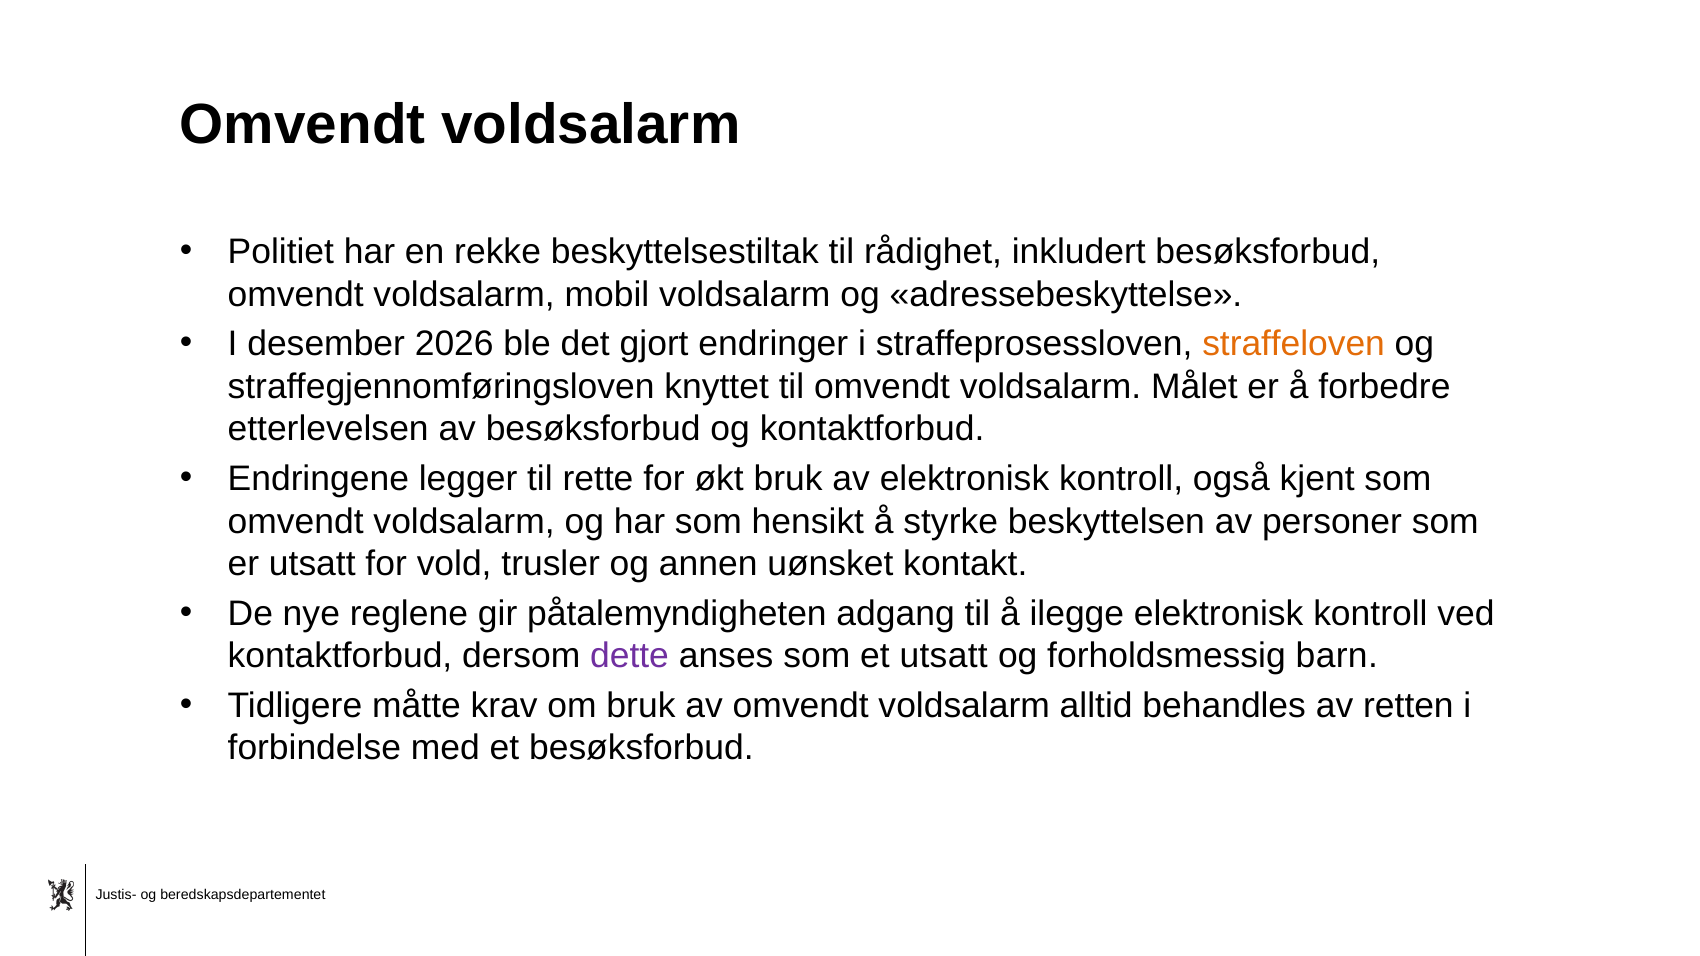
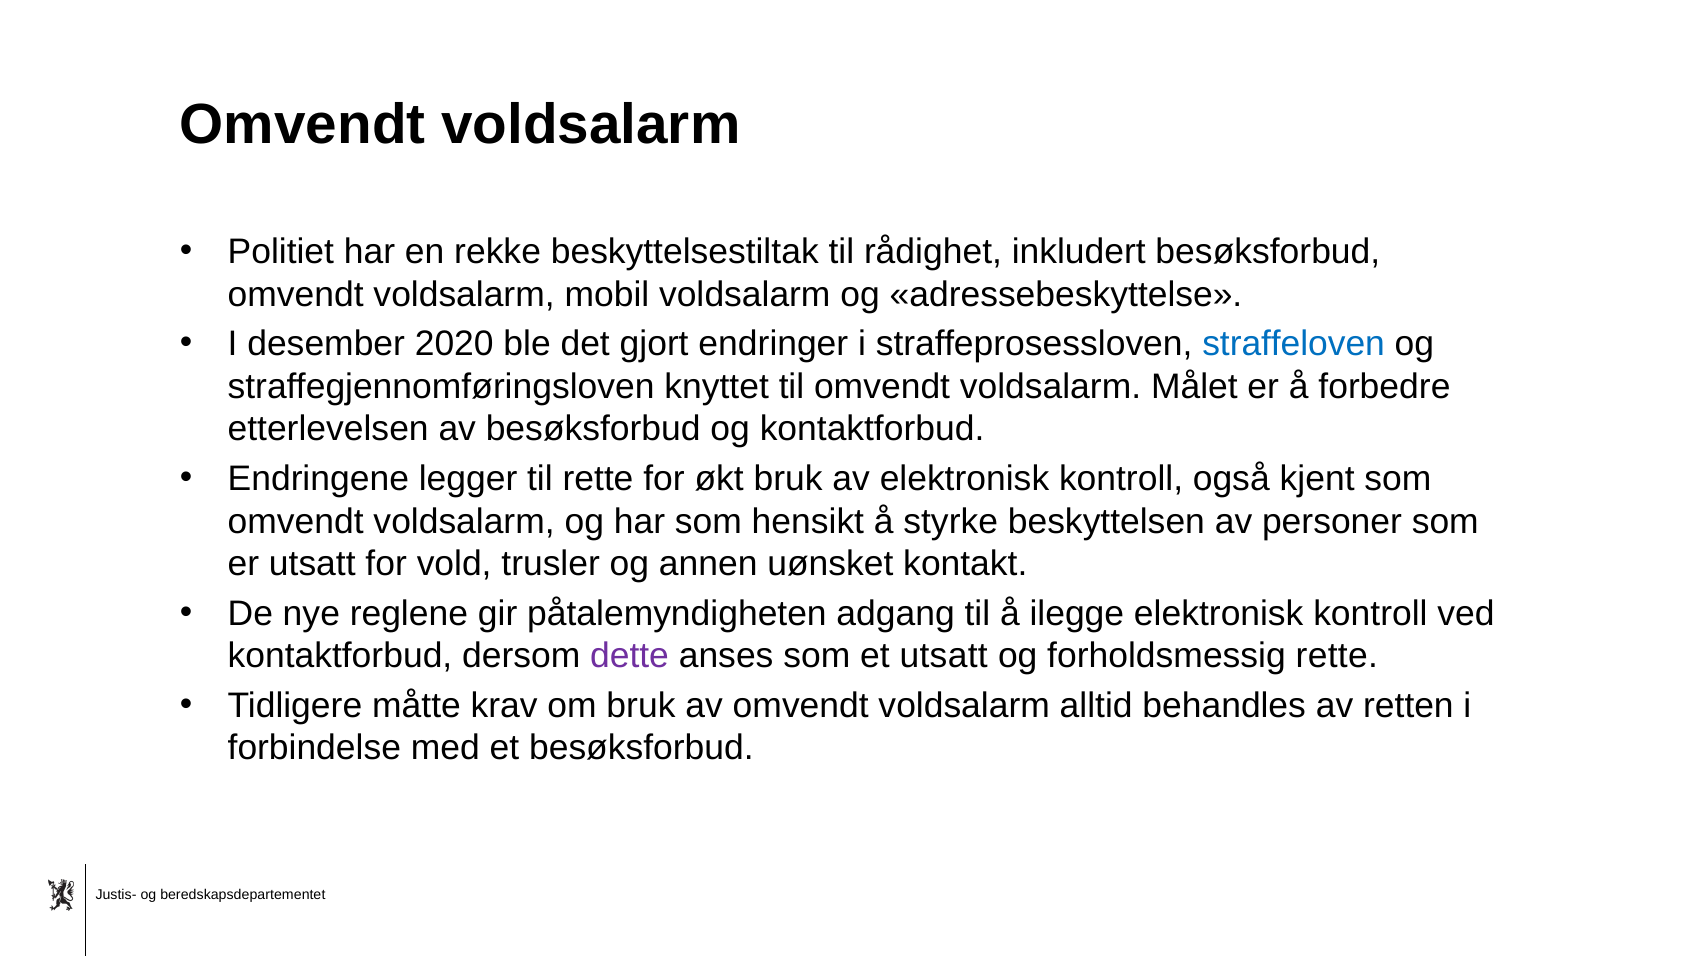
2026: 2026 -> 2020
straffeloven colour: orange -> blue
forholdsmessig barn: barn -> rette
